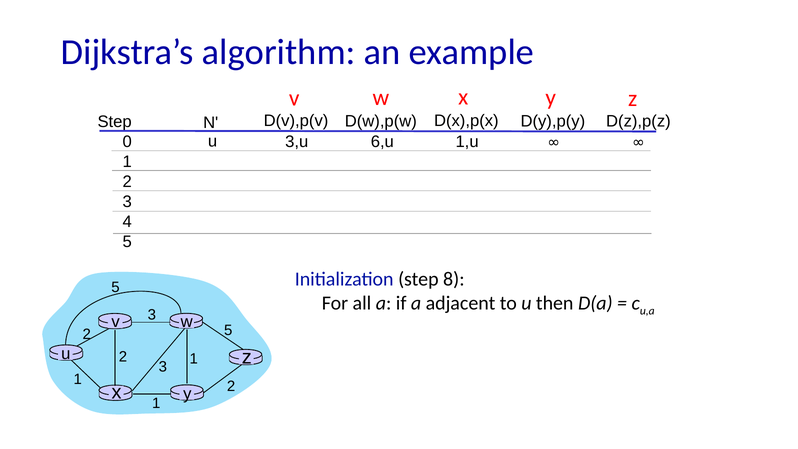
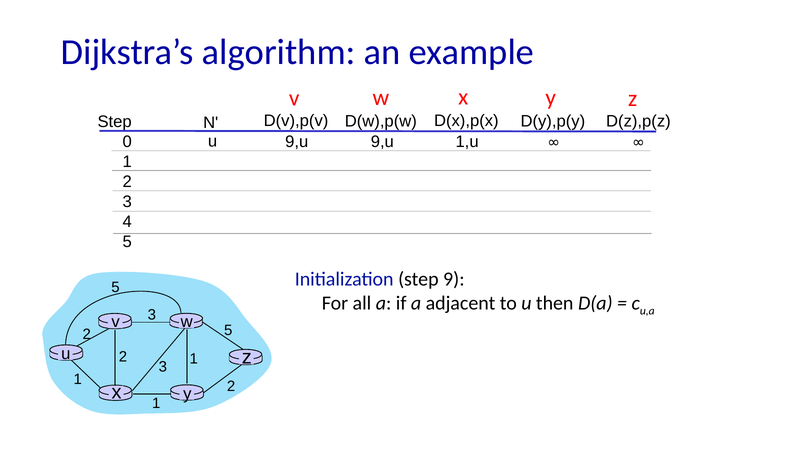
6,u at (382, 142): 6,u -> 9,u
3,u at (297, 142): 3,u -> 9,u
8: 8 -> 9
